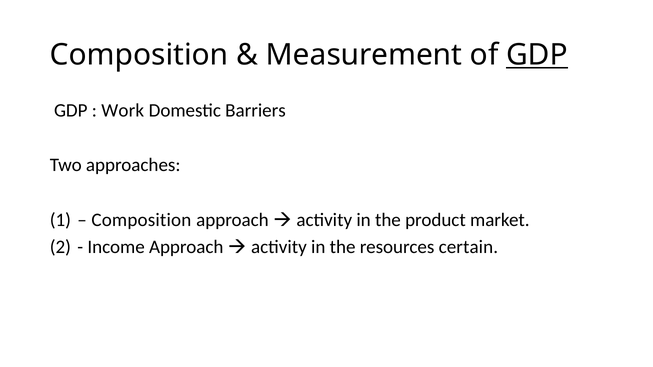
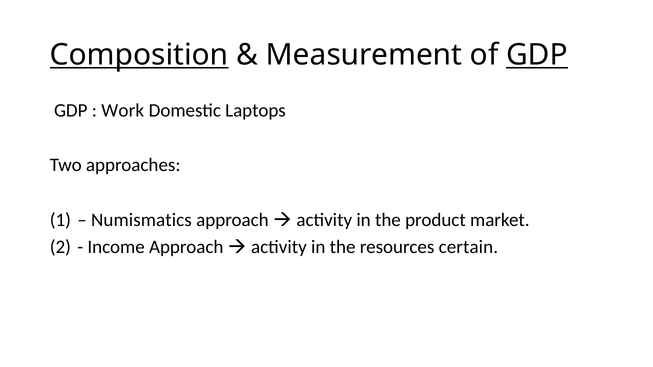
Composition at (139, 55) underline: none -> present
Barriers: Barriers -> Laptops
Composition at (141, 220): Composition -> Numismatics
